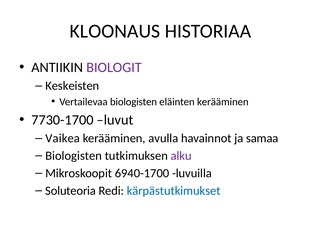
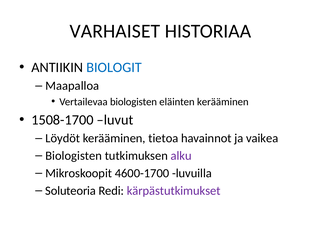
KLOONAUS: KLOONAUS -> VARHAISET
BIOLOGIT colour: purple -> blue
Keskeisten: Keskeisten -> Maapalloa
7730-1700: 7730-1700 -> 1508-1700
Vaikea: Vaikea -> Löydöt
avulla: avulla -> tietoa
samaa: samaa -> vaikea
6940-1700: 6940-1700 -> 4600-1700
kärpästutkimukset colour: blue -> purple
